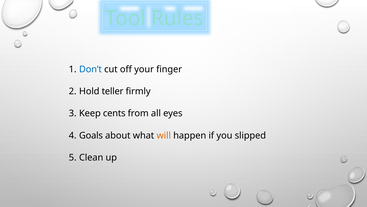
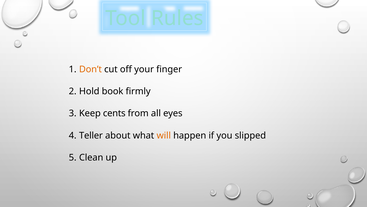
Don’t colour: blue -> orange
teller: teller -> book
Goals: Goals -> Teller
